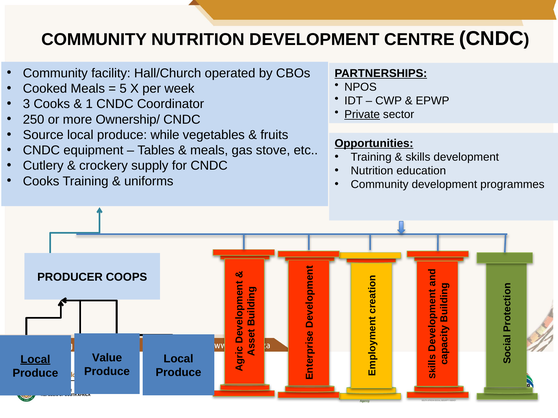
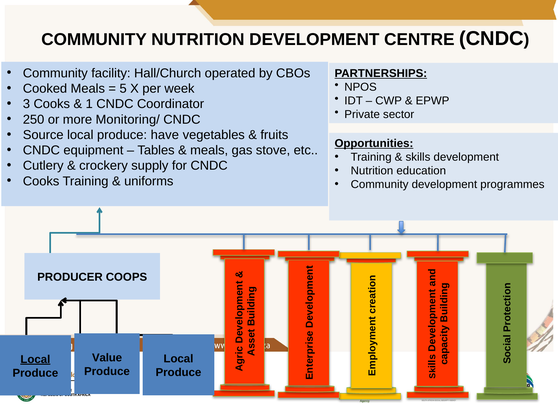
Private underline: present -> none
Ownership/: Ownership/ -> Monitoring/
while: while -> have
